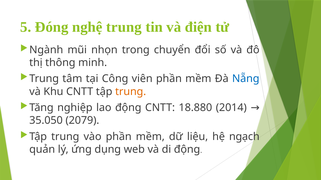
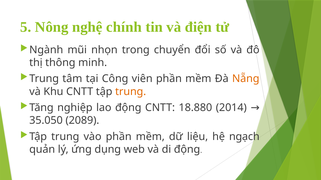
Đóng: Đóng -> Nông
nghệ trung: trung -> chính
Nẵng colour: blue -> orange
2079: 2079 -> 2089
